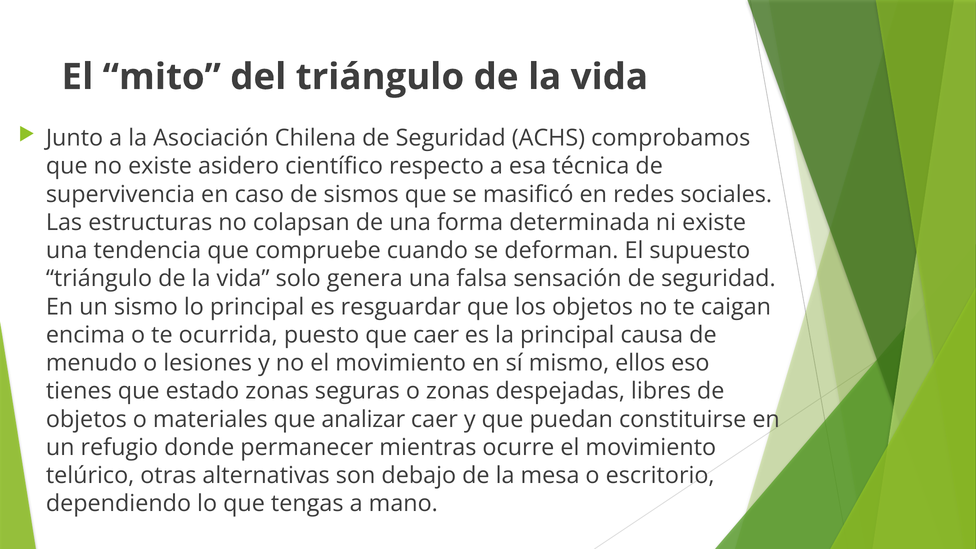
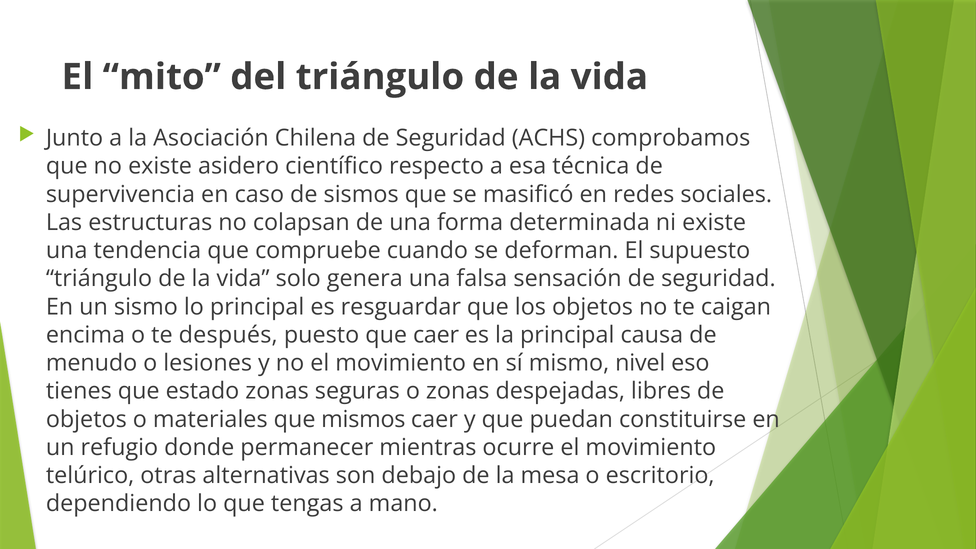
ocurrida: ocurrida -> después
ellos: ellos -> nivel
analizar: analizar -> mismos
